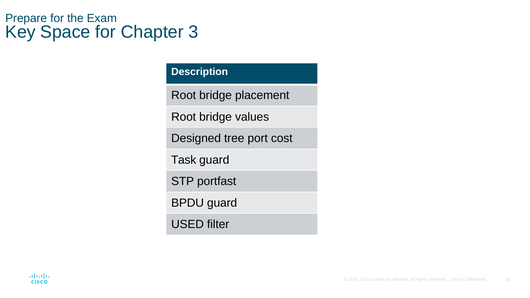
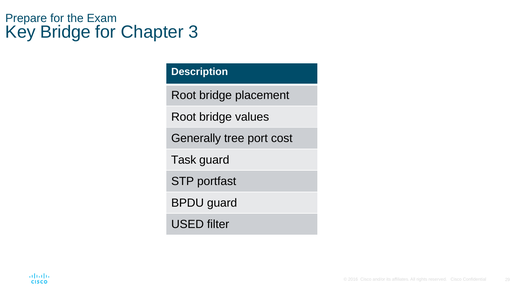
Key Space: Space -> Bridge
Designed: Designed -> Generally
